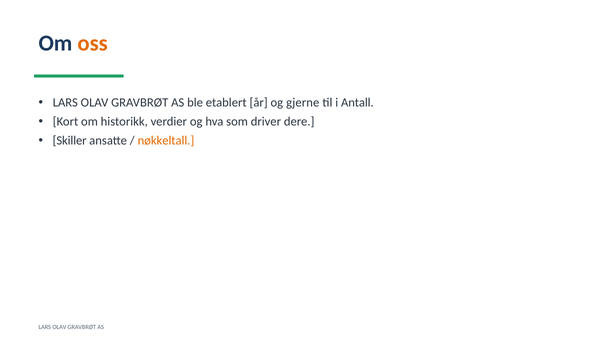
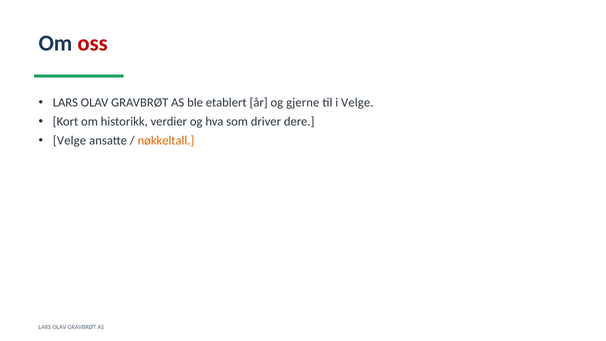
oss colour: orange -> red
i Antall: Antall -> Velge
Skiller at (70, 141): Skiller -> Velge
